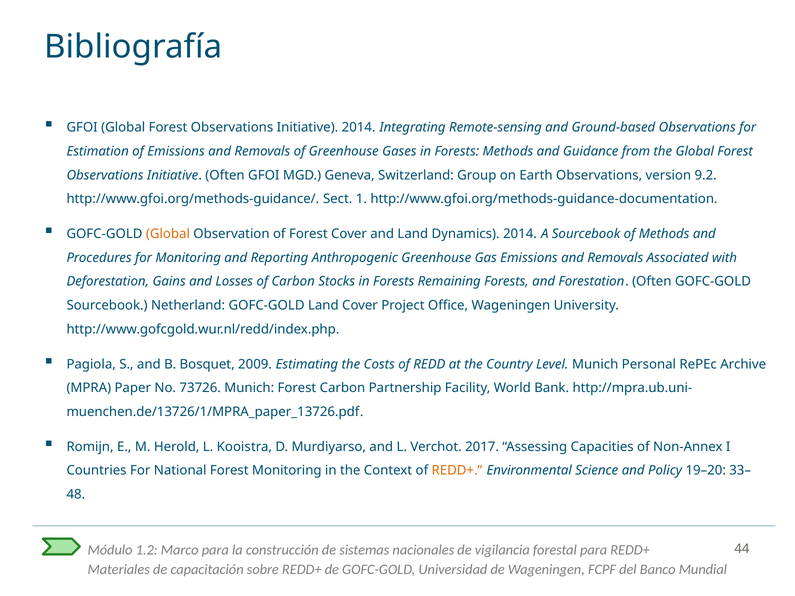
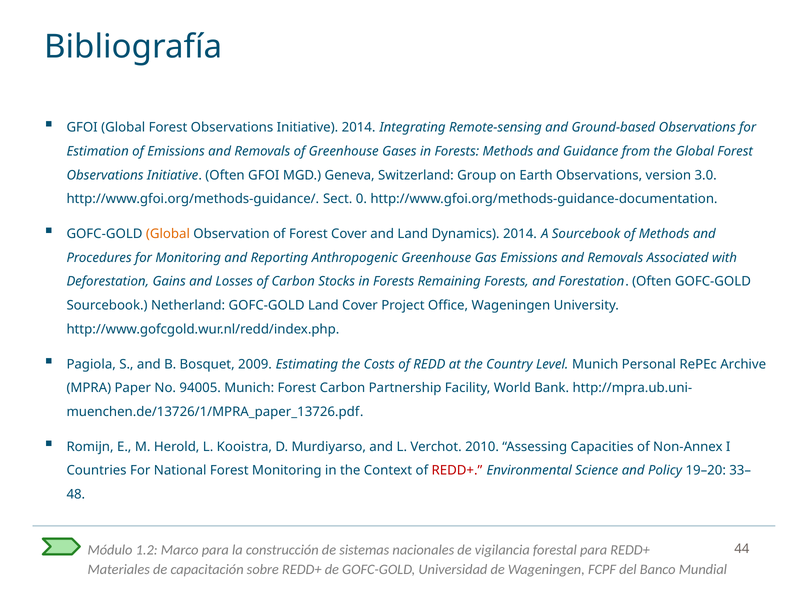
9.2: 9.2 -> 3.0
1: 1 -> 0
73726: 73726 -> 94005
2017: 2017 -> 2010
REDD+ at (457, 471) colour: orange -> red
